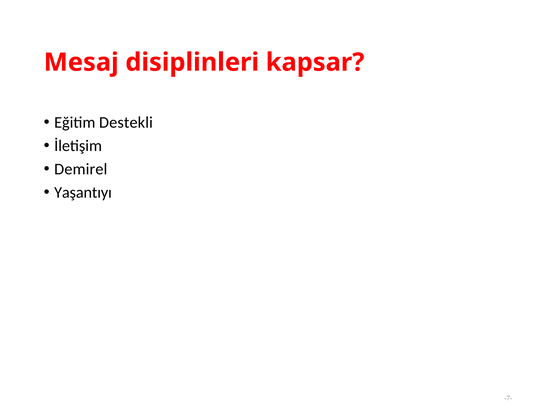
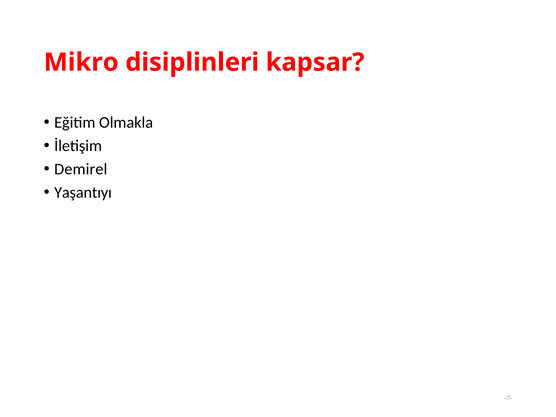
Mesaj: Mesaj -> Mikro
Destekli: Destekli -> Olmakla
